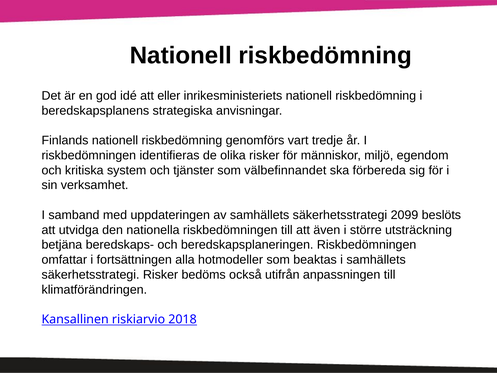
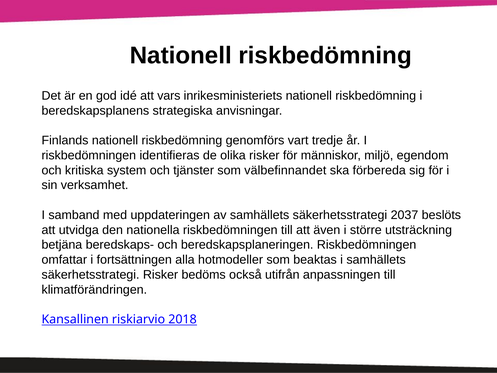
eller: eller -> vars
2099: 2099 -> 2037
